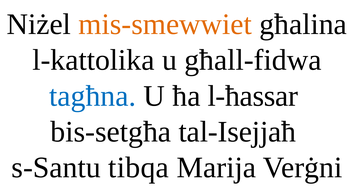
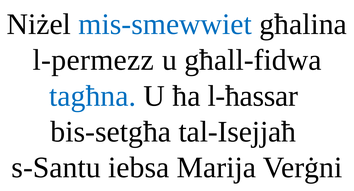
mis-smewwiet colour: orange -> blue
l-kattolika: l-kattolika -> l-permezz
tibqa: tibqa -> iebsa
